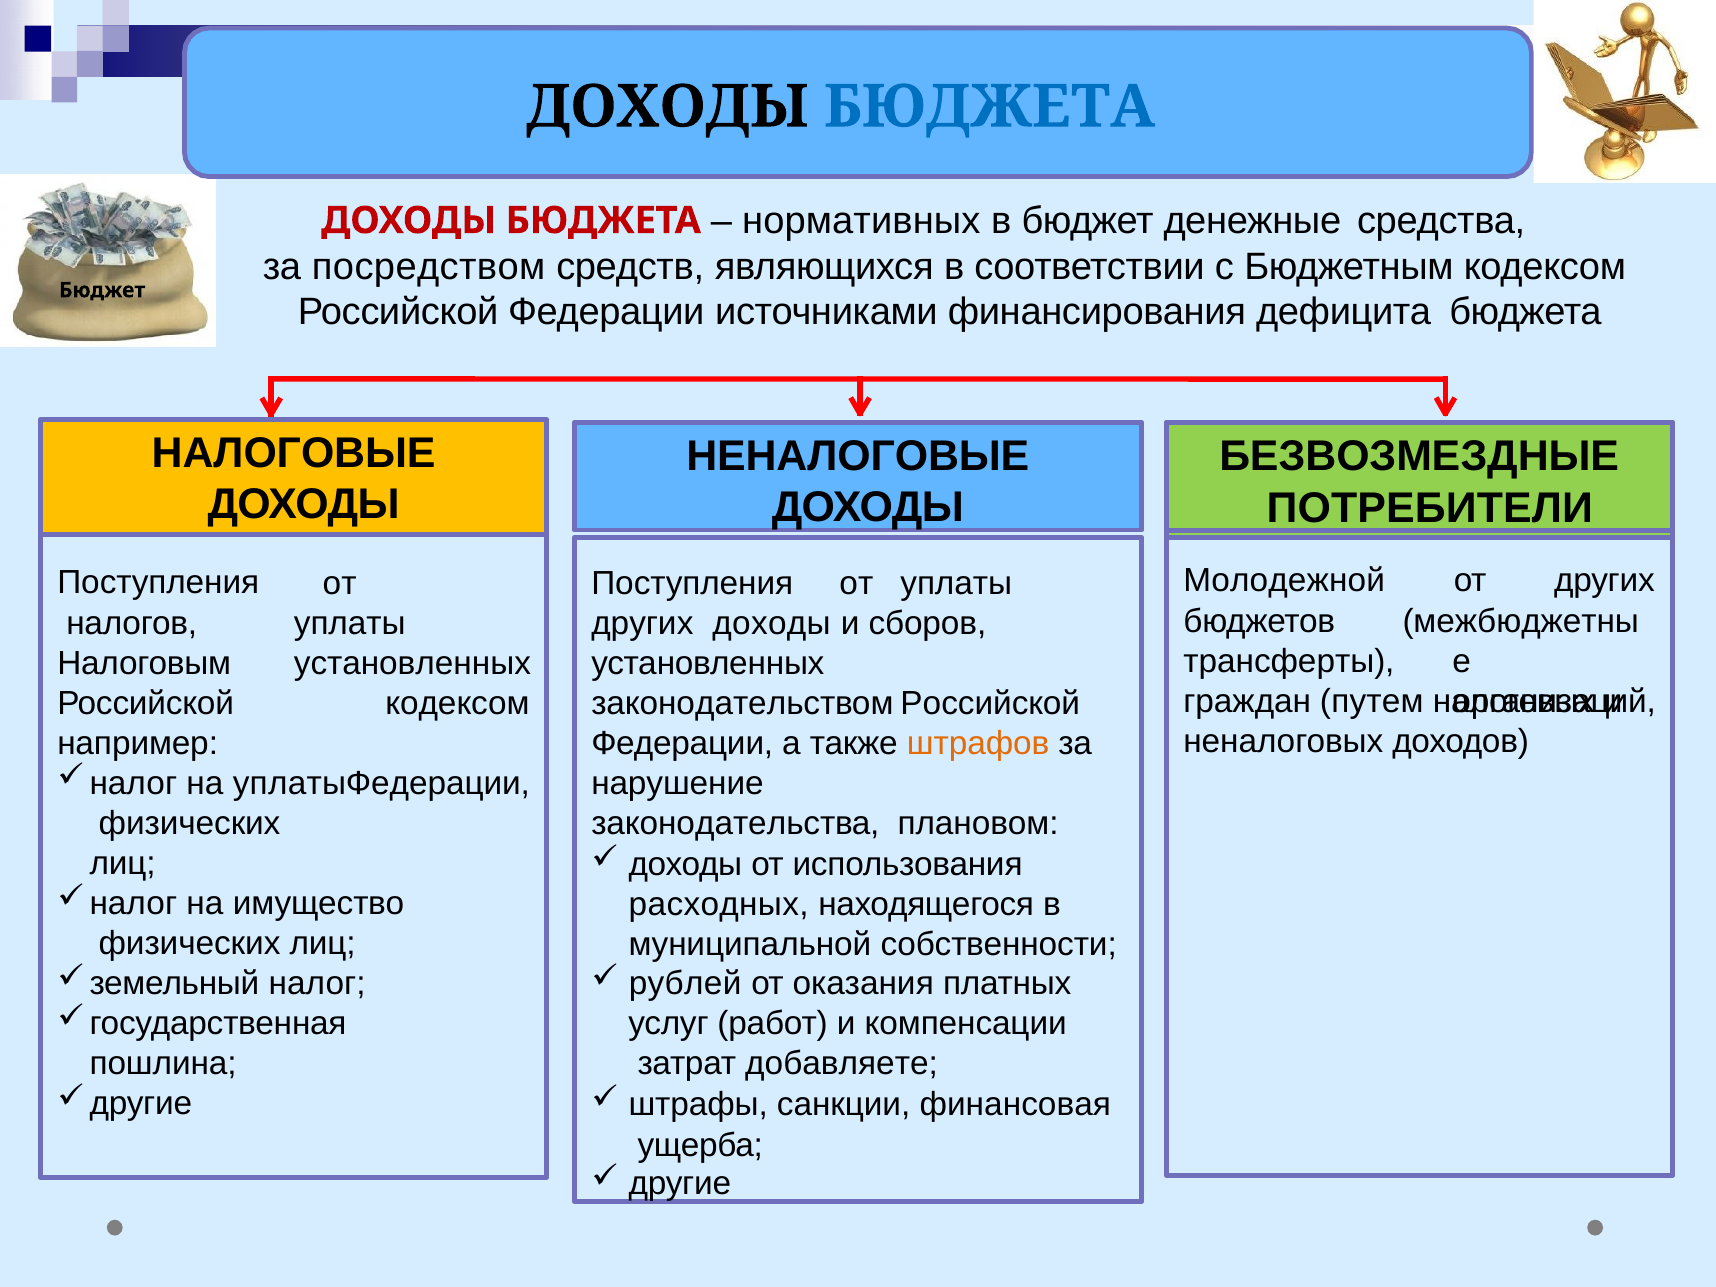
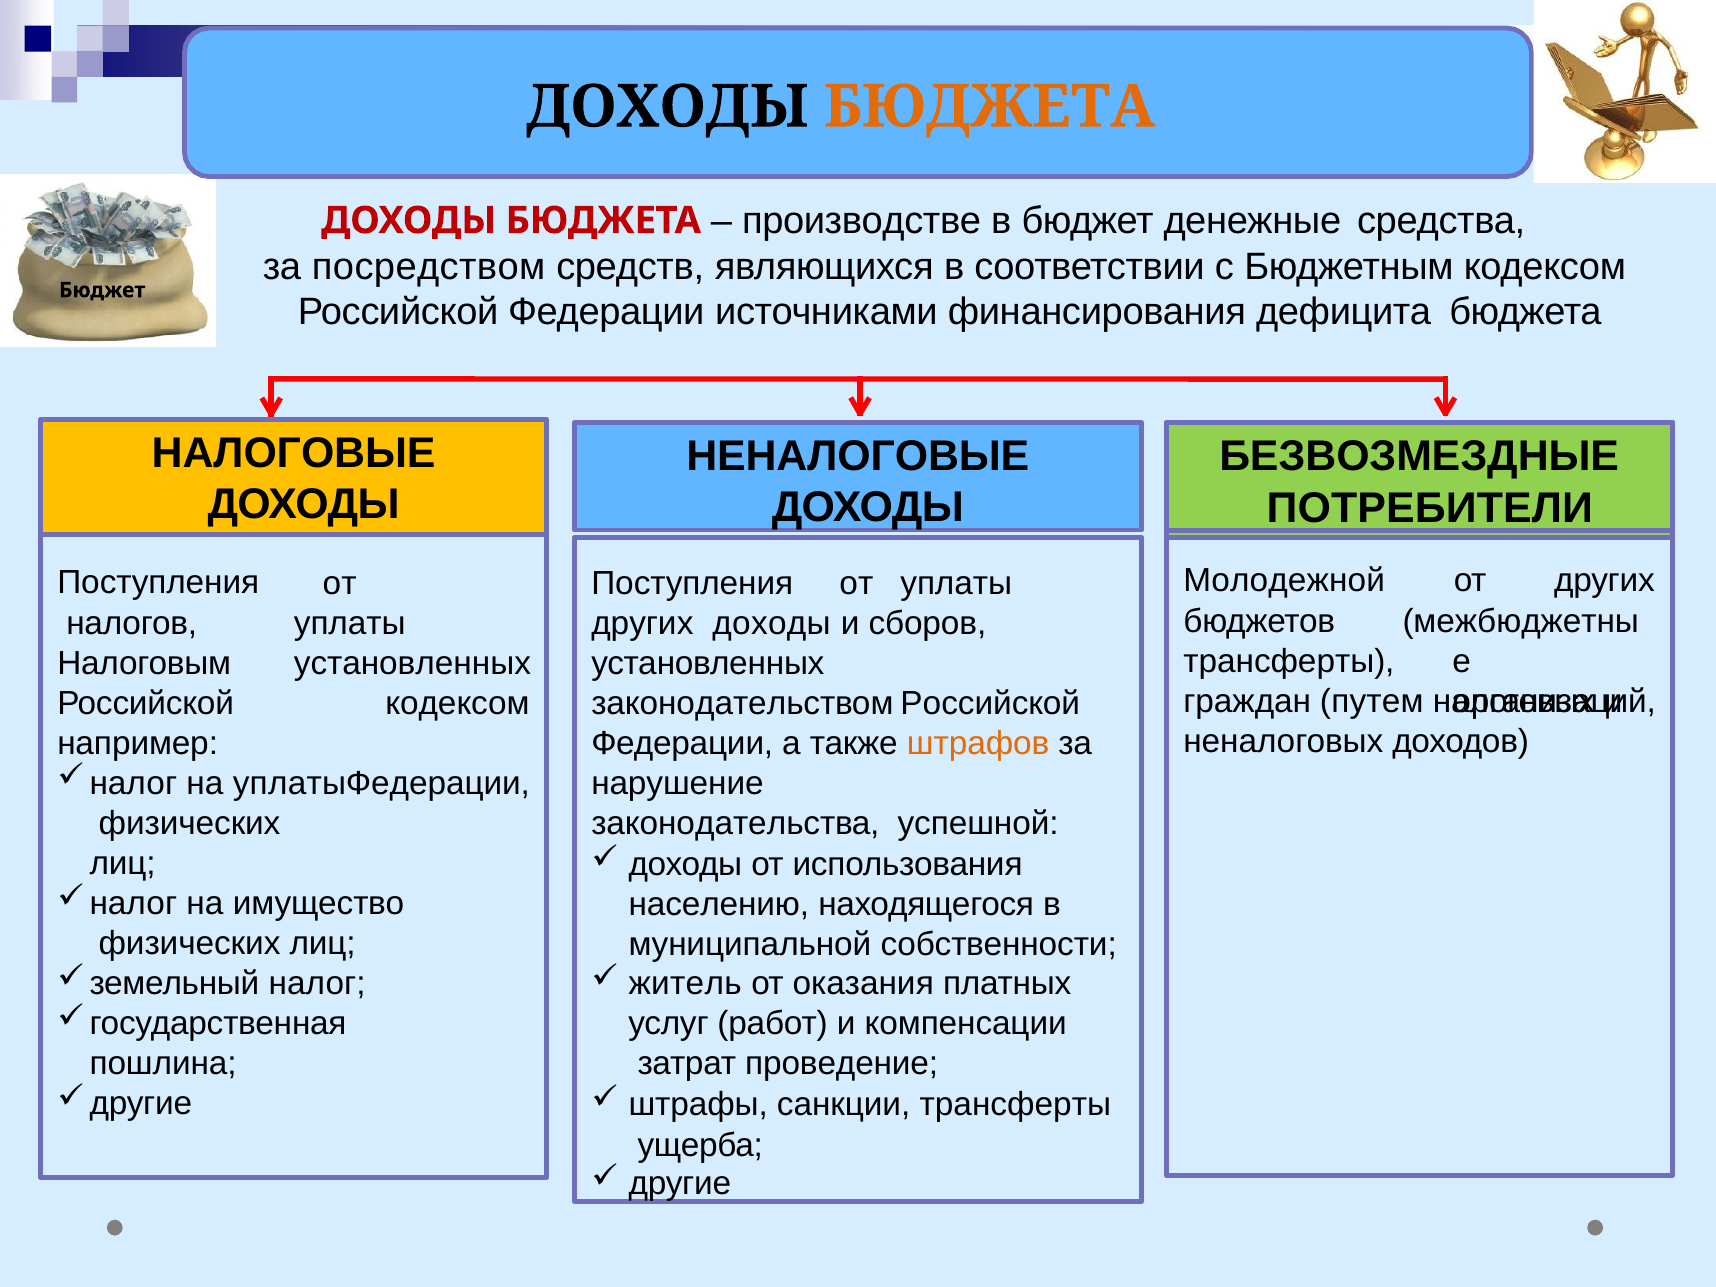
БЮДЖЕТА at (989, 107) colour: blue -> orange
нормативных: нормативных -> производстве
плановом: плановом -> успешной
расходных: расходных -> населению
рублей: рублей -> житель
добавляете: добавляете -> проведение
санкции финансовая: финансовая -> трансферты
